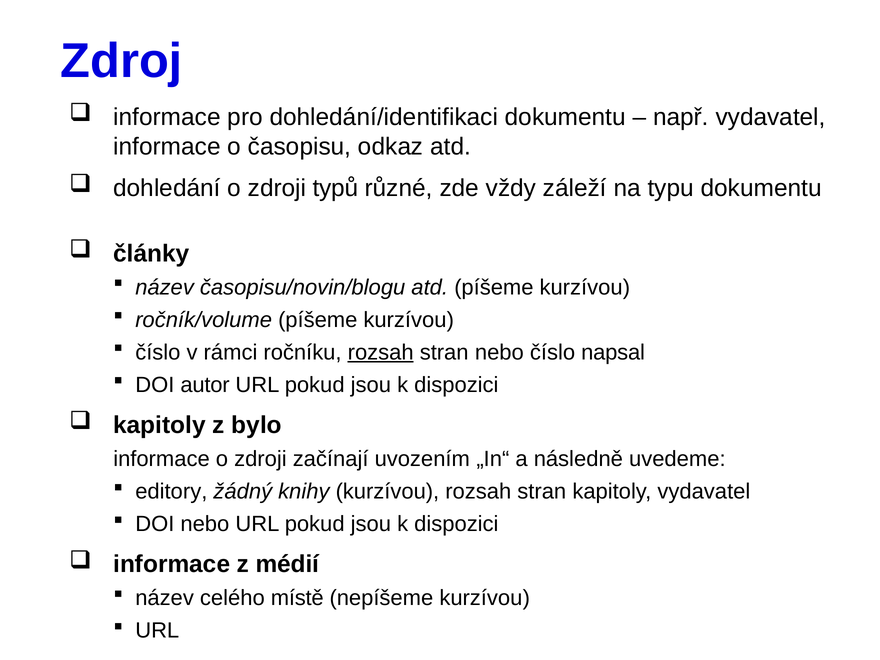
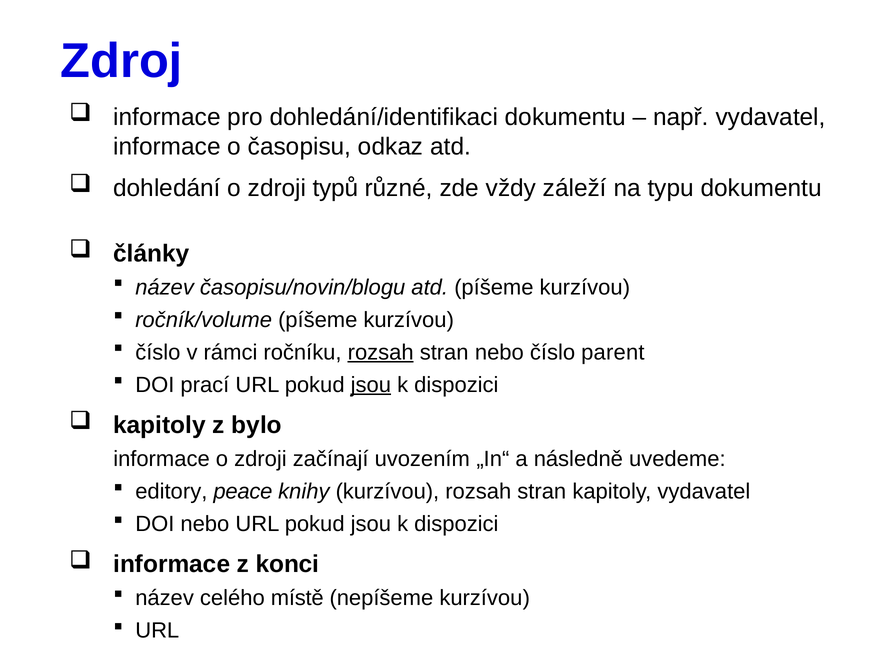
napsal: napsal -> parent
autor: autor -> prací
jsou at (371, 385) underline: none -> present
žádný: žádný -> peace
médií: médií -> konci
